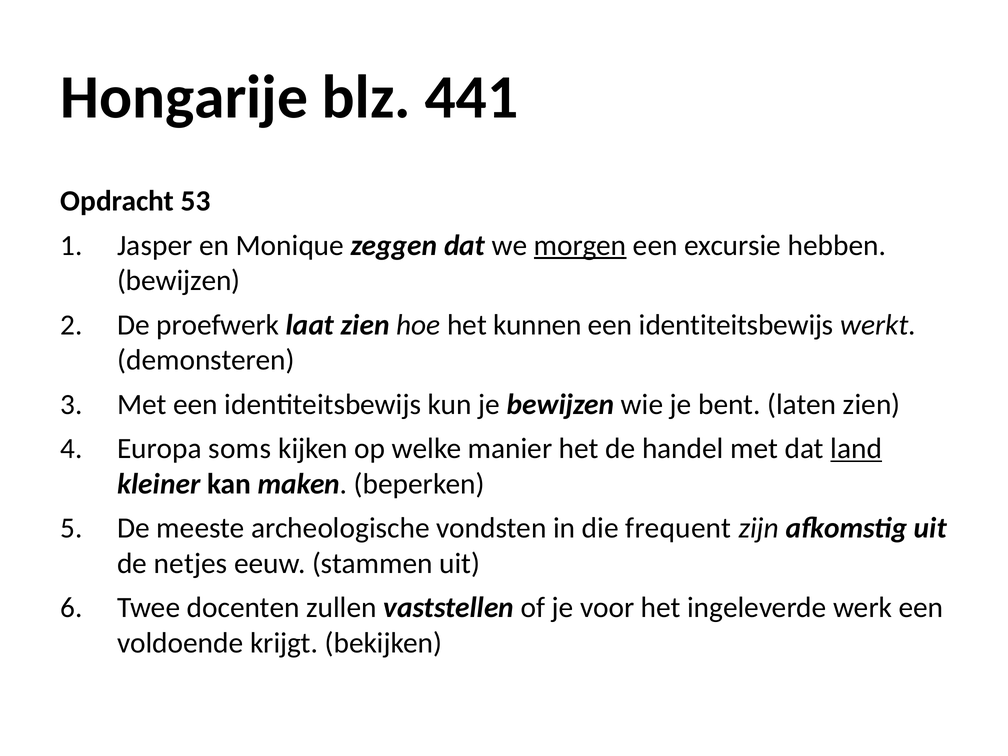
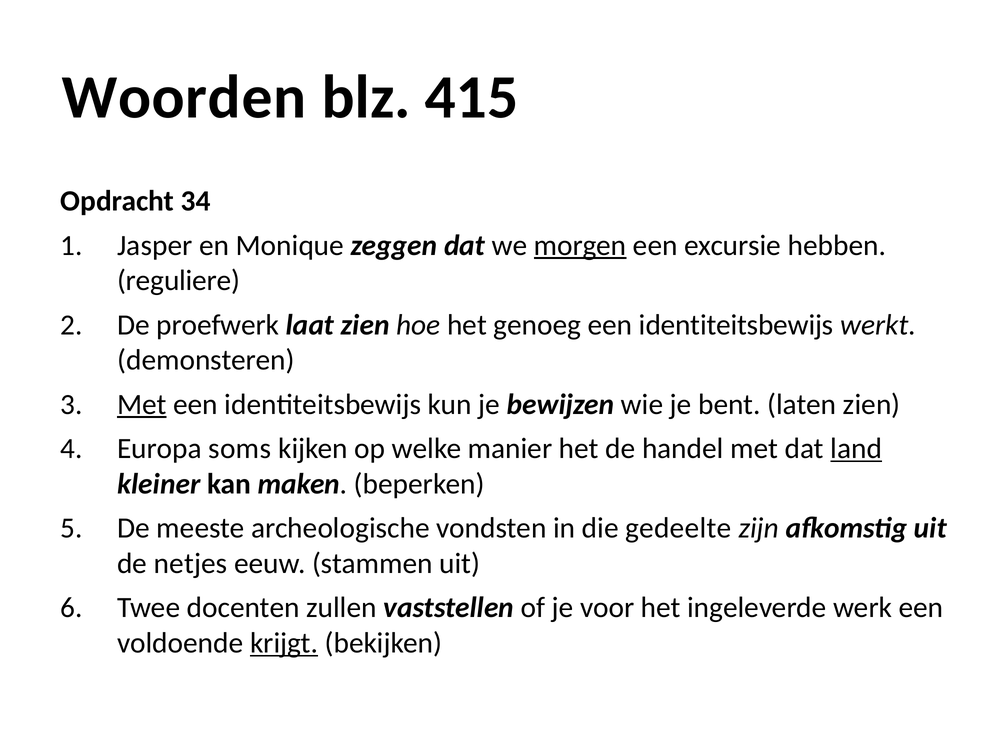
Hongarije: Hongarije -> Woorden
441: 441 -> 415
53: 53 -> 34
bewijzen at (179, 281): bewijzen -> reguliere
kunnen: kunnen -> genoeg
Met at (142, 404) underline: none -> present
frequent: frequent -> gedeelte
krijgt underline: none -> present
